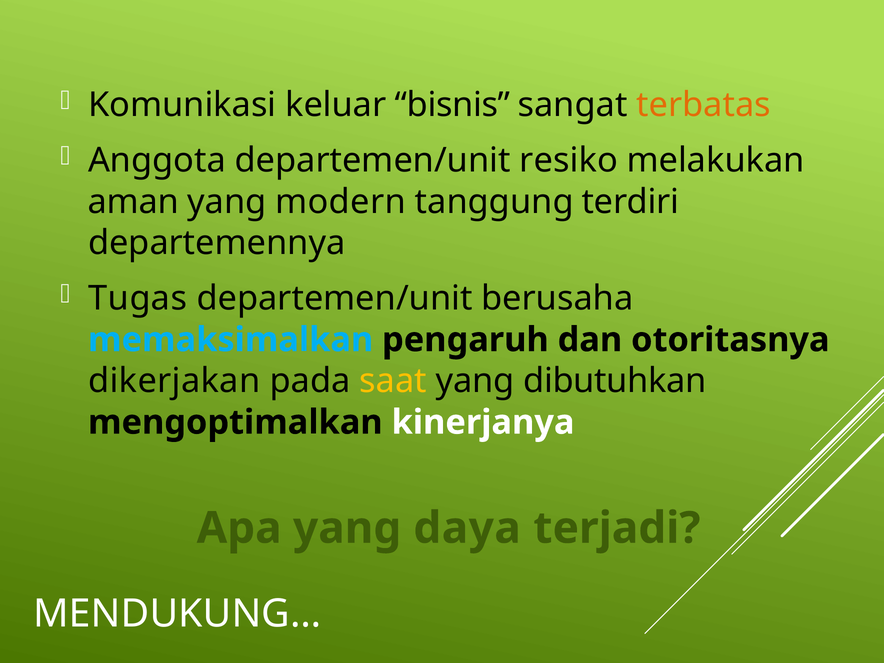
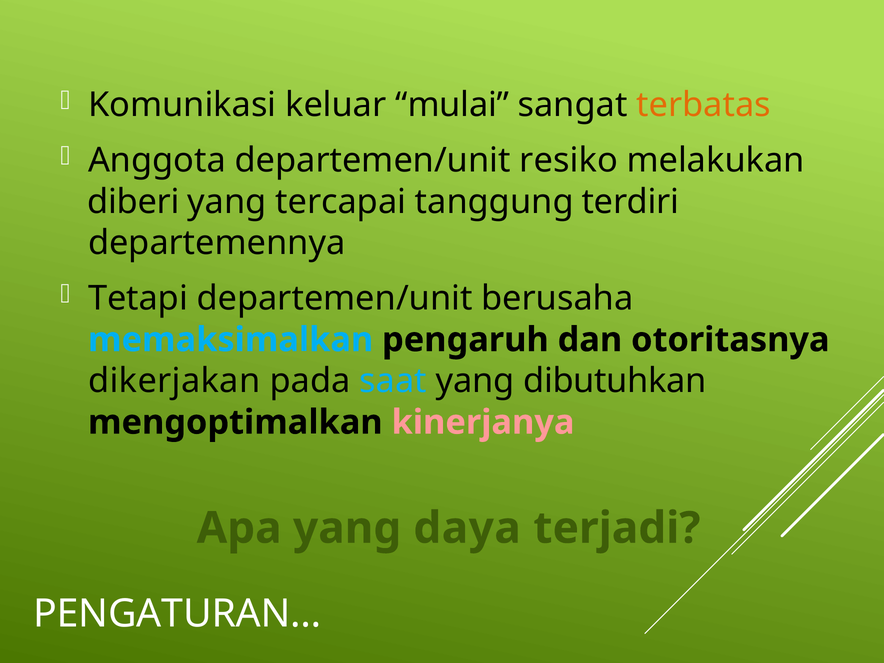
bisnis: bisnis -> mulai
aman: aman -> diberi
modern: modern -> tercapai
Tugas: Tugas -> Tetapi
saat colour: yellow -> light blue
kinerjanya colour: white -> pink
MENDUKUNG…: MENDUKUNG… -> PENGATURAN…
